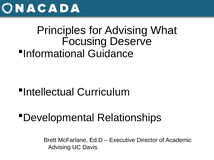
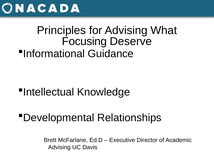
Curriculum: Curriculum -> Knowledge
